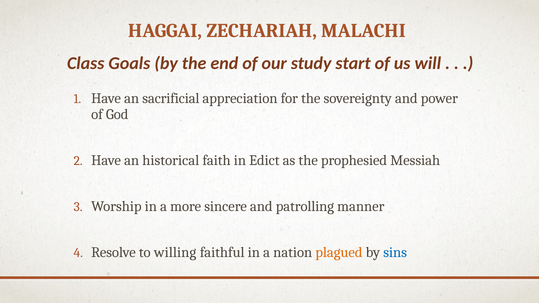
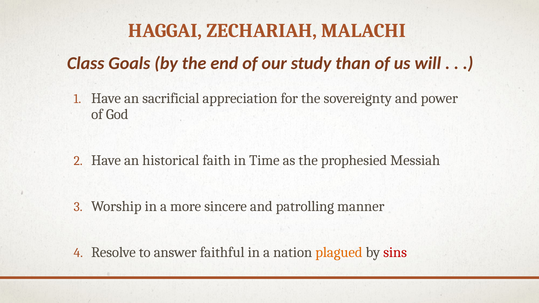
start: start -> than
Edict: Edict -> Time
willing: willing -> answer
sins colour: blue -> red
